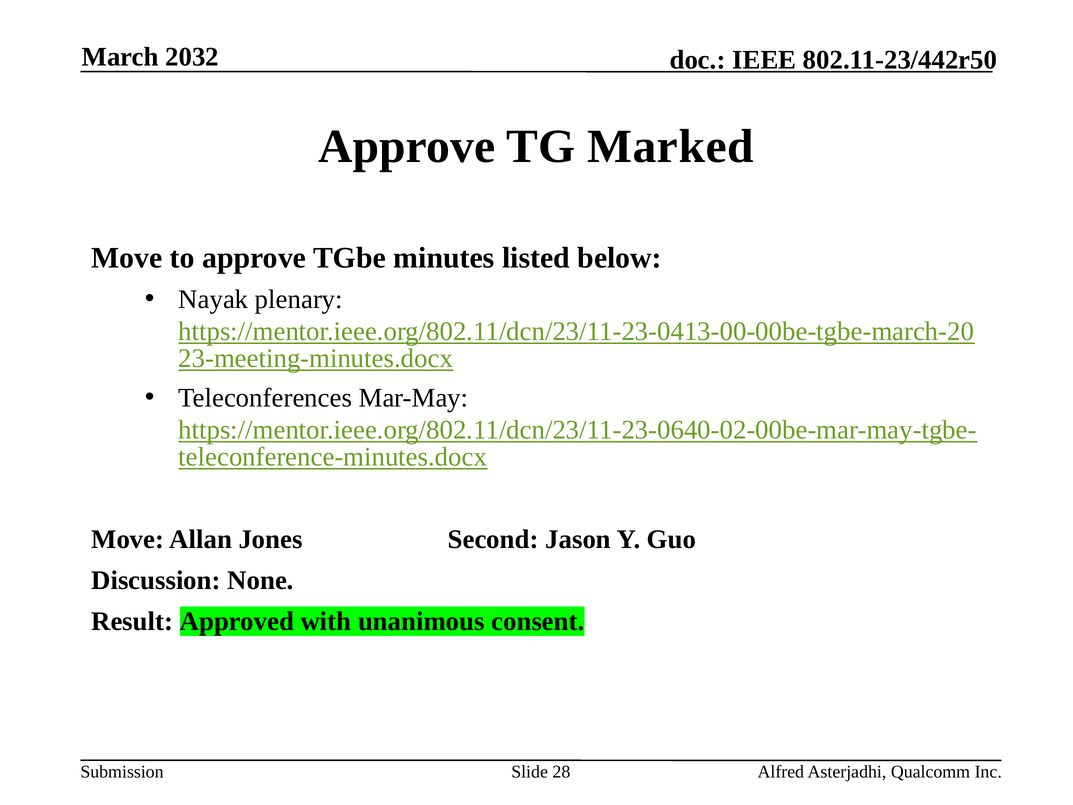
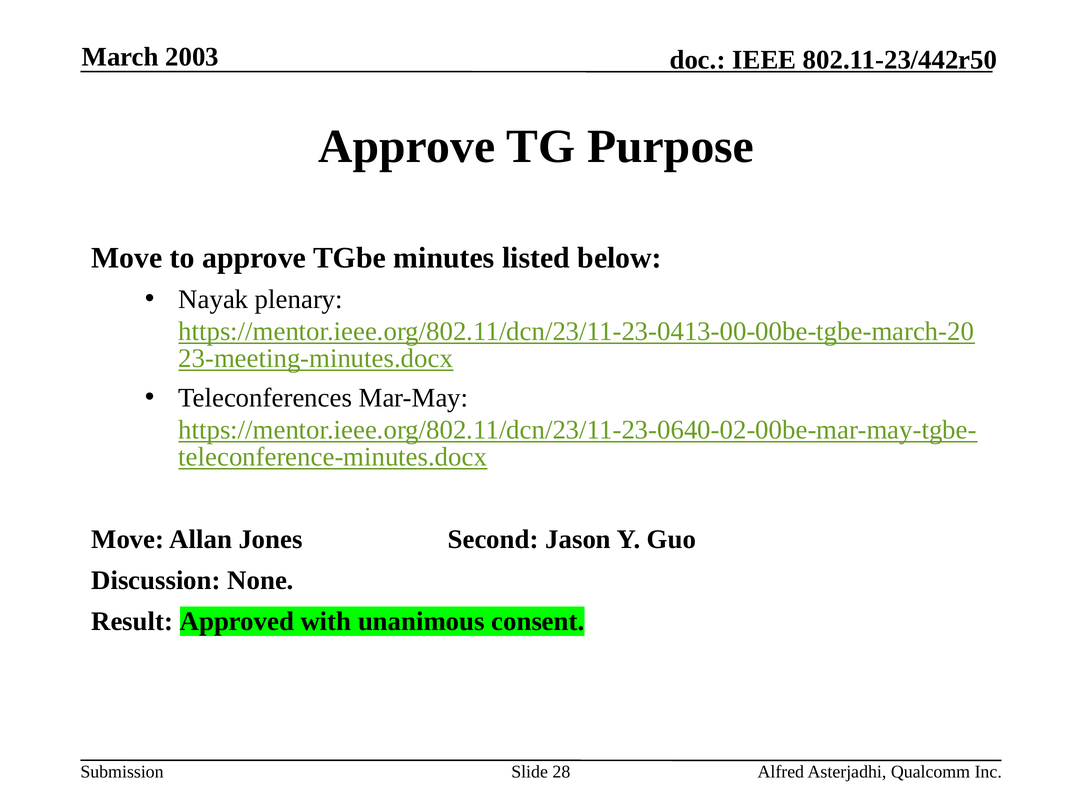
2032: 2032 -> 2003
Marked: Marked -> Purpose
